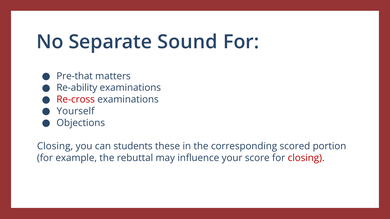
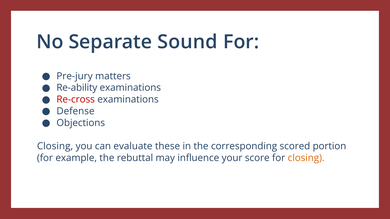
Pre-that: Pre-that -> Pre-jury
Yourself: Yourself -> Defense
students: students -> evaluate
closing at (306, 158) colour: red -> orange
